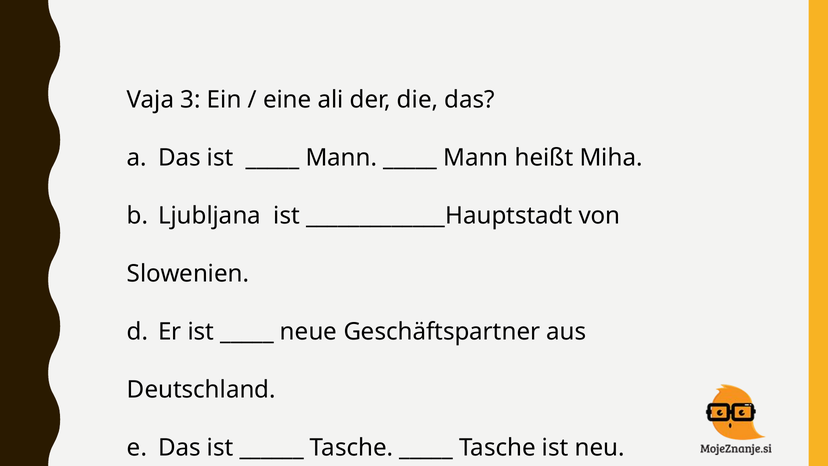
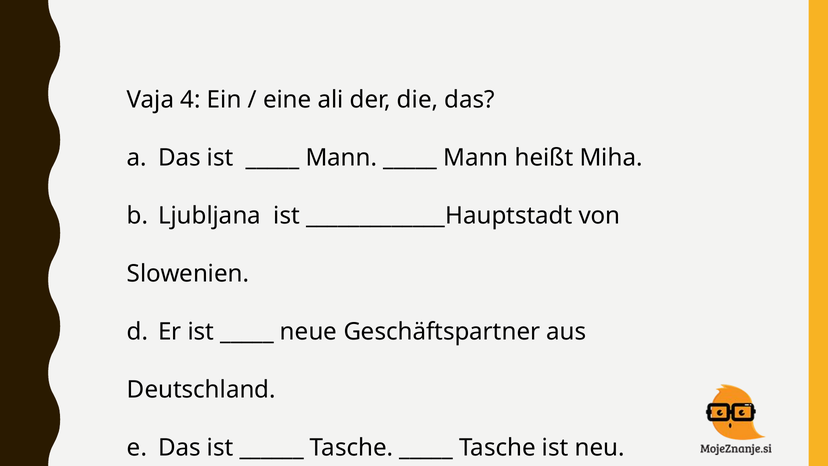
3: 3 -> 4
